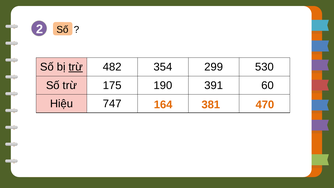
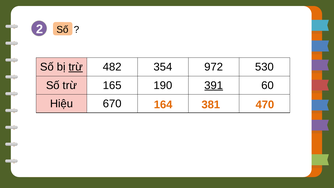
299: 299 -> 972
175: 175 -> 165
391 underline: none -> present
747: 747 -> 670
